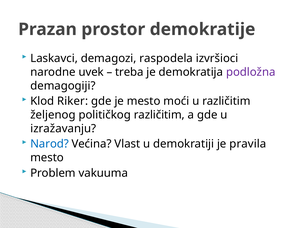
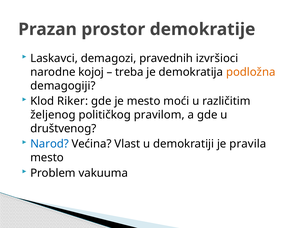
raspodela: raspodela -> pravednih
uvek: uvek -> kojoj
podložna colour: purple -> orange
političkog različitim: različitim -> pravilom
izražavanju: izražavanju -> društvenog
